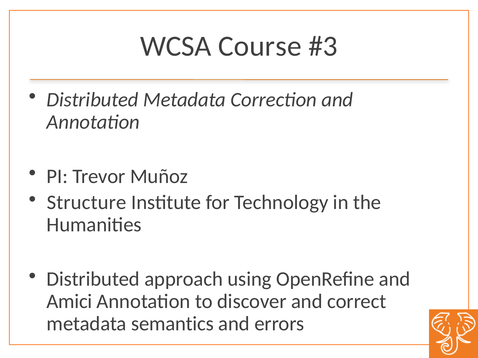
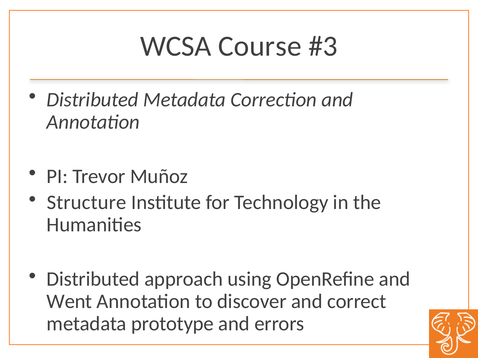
Amici: Amici -> Went
semantics: semantics -> prototype
